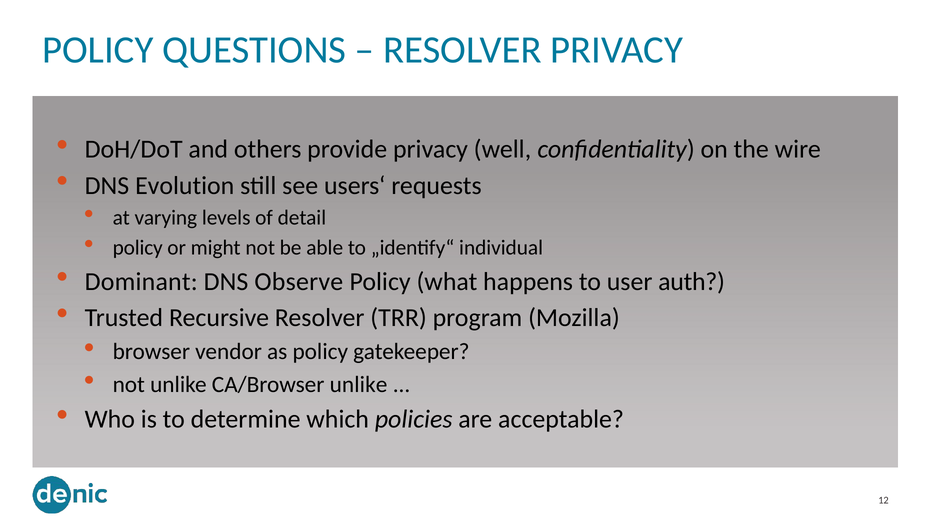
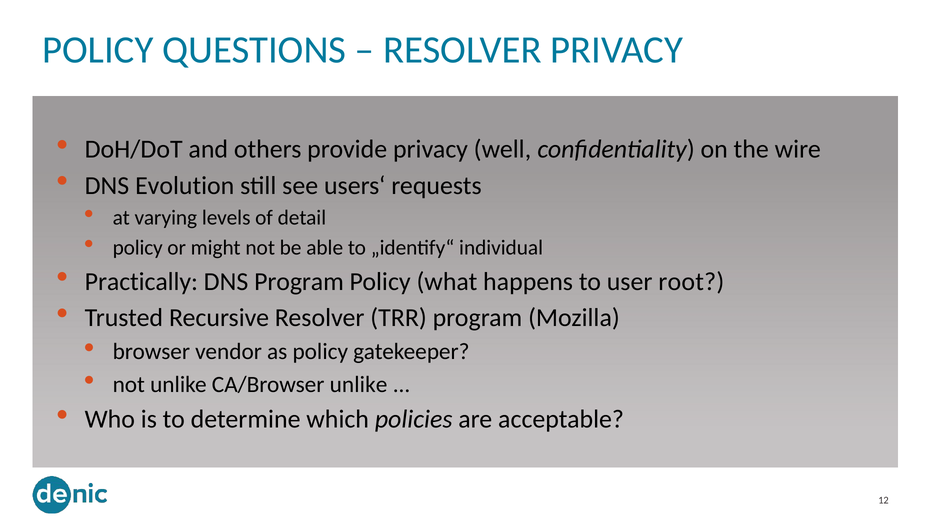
Dominant: Dominant -> Practically
DNS Observe: Observe -> Program
auth: auth -> root
